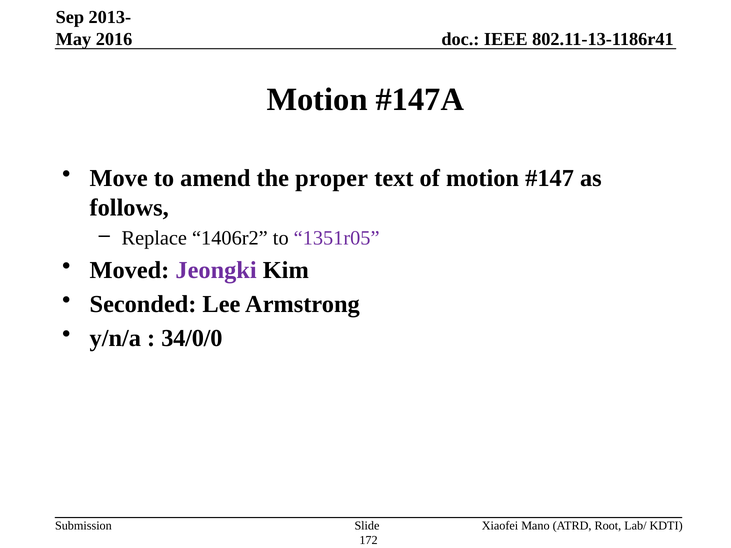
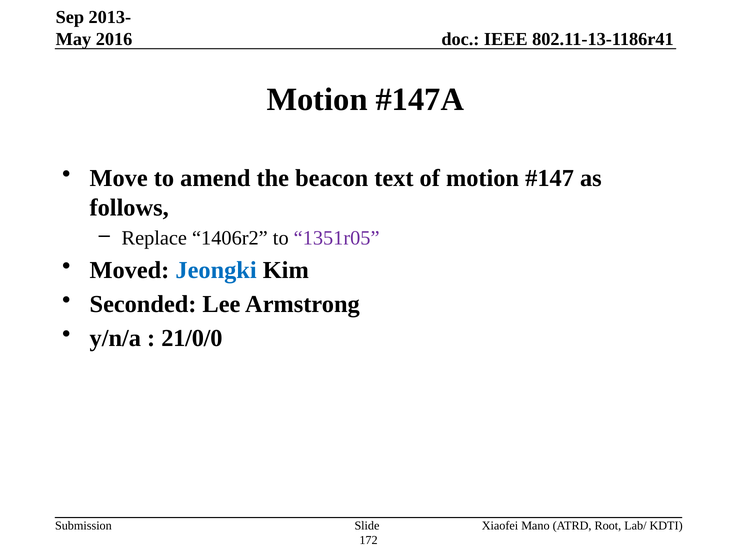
proper: proper -> beacon
Jeongki colour: purple -> blue
34/0/0: 34/0/0 -> 21/0/0
